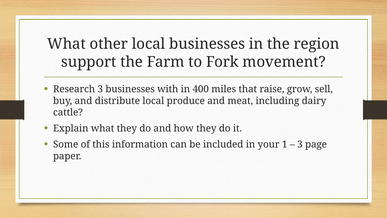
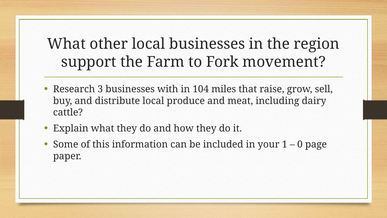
400: 400 -> 104
3 at (300, 144): 3 -> 0
